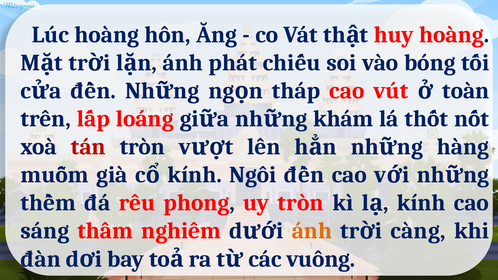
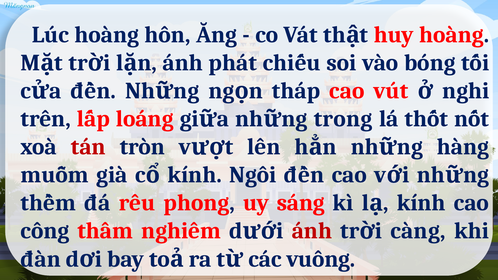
toàn: toàn -> nghi
khám: khám -> trong
uy tròn: tròn -> sáng
sáng: sáng -> công
ánh at (312, 231) colour: orange -> red
